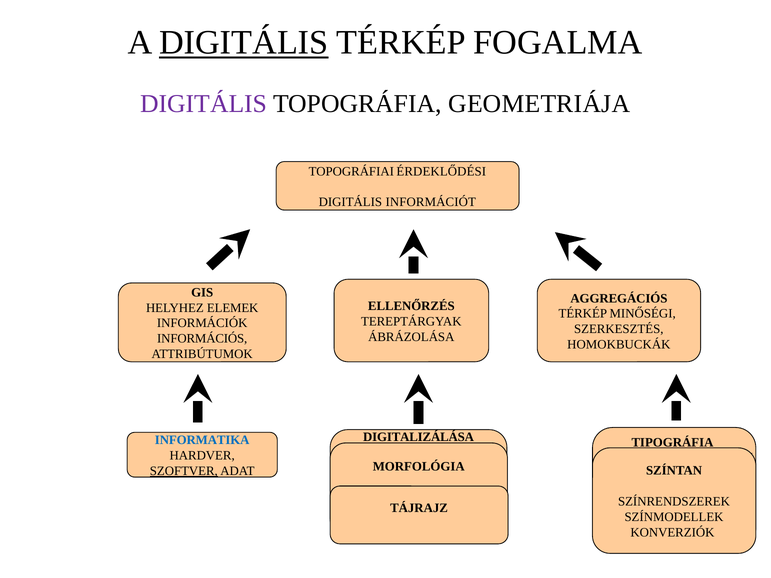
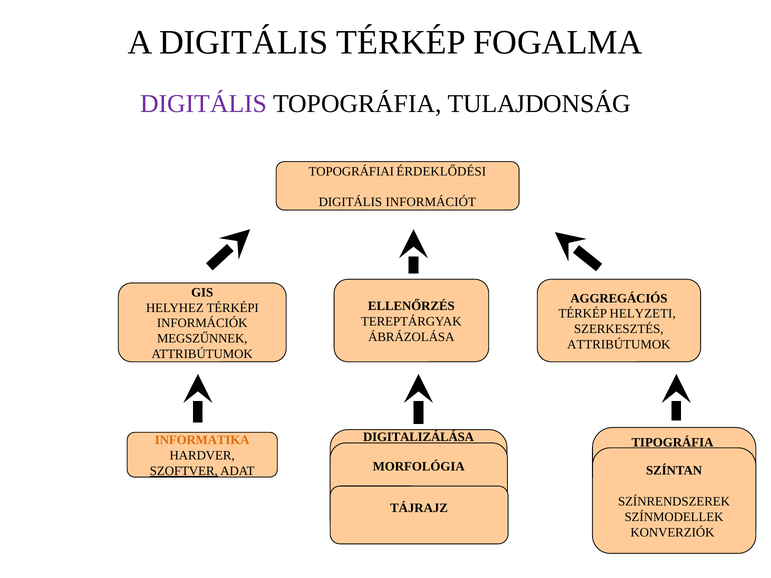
DIGITÁLIS at (244, 43) underline: present -> none
GEOMETRIÁJA: GEOMETRIÁJA -> TULAJDONSÁG
ELEMEK: ELEMEK -> TÉRKÉPI
MINŐSÉGI: MINŐSÉGI -> HELYZETI
INFORMÁCIÓS: INFORMÁCIÓS -> MEGSZŰNNEK
HOMOKBUCKÁK at (619, 345): HOMOKBUCKÁK -> ATTRIBÚTUMOK
INFORMATIKA colour: blue -> orange
